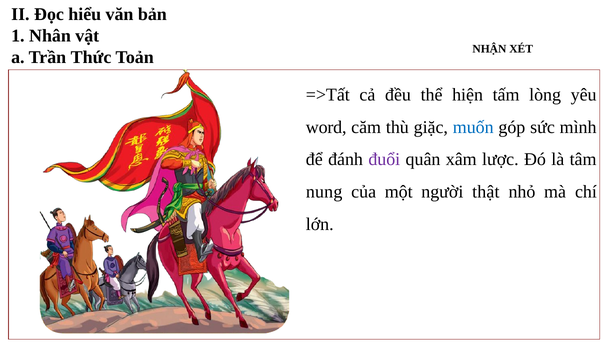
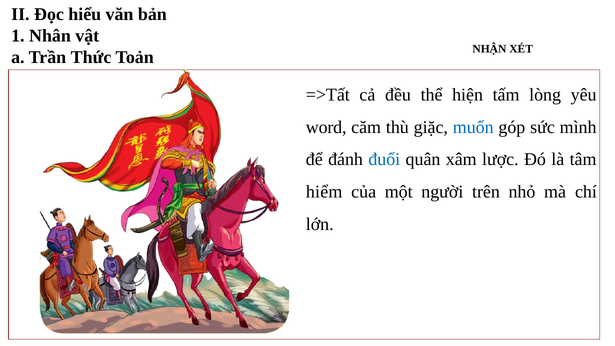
đuổi colour: purple -> blue
nung: nung -> hiểm
thật: thật -> trên
